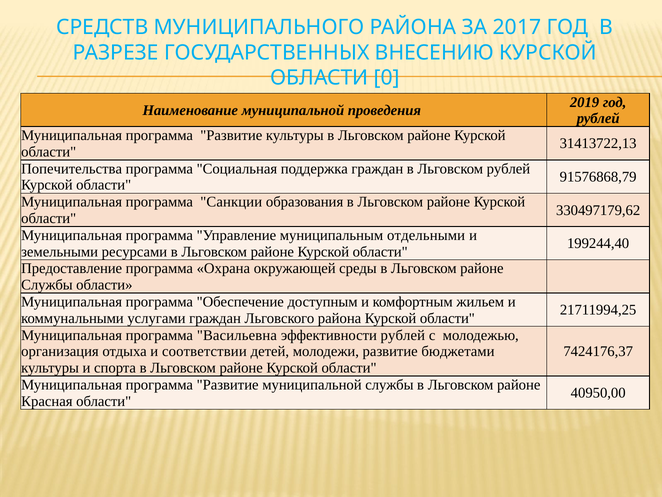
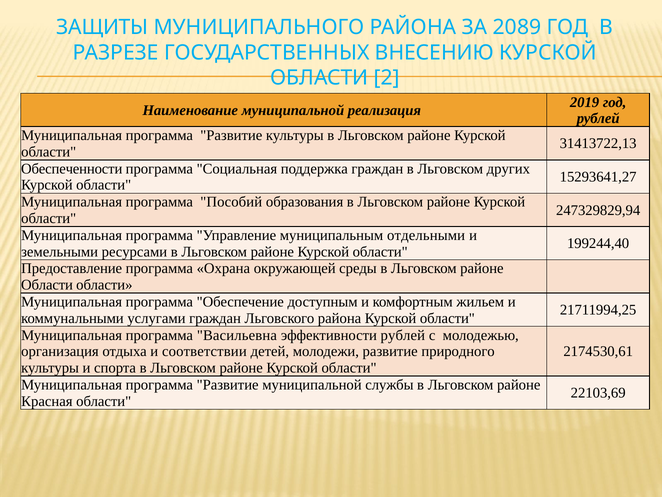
СРЕДСТВ: СРЕДСТВ -> ЗАЩИТЫ
2017: 2017 -> 2089
0: 0 -> 2
проведения: проведения -> реализация
Попечительства: Попечительства -> Обеспеченности
Льговском рублей: рублей -> других
91576868,79: 91576868,79 -> 15293641,27
Санкции: Санкции -> Пособий
330497179,62: 330497179,62 -> 247329829,94
Службы at (47, 285): Службы -> Области
бюджетами: бюджетами -> природного
7424176,37: 7424176,37 -> 2174530,61
40950,00: 40950,00 -> 22103,69
